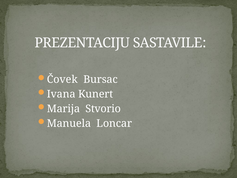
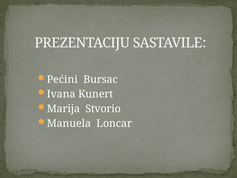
Čovek: Čovek -> Pećini
